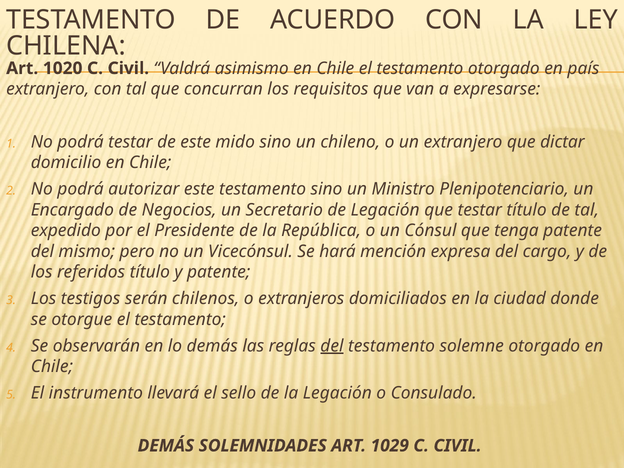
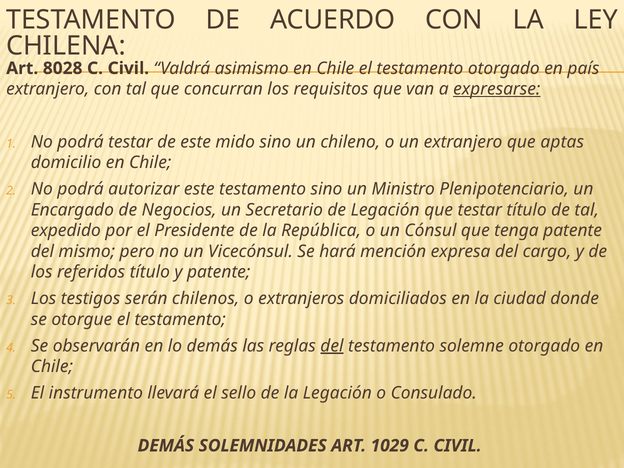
1020: 1020 -> 8028
expresarse underline: none -> present
dictar: dictar -> aptas
